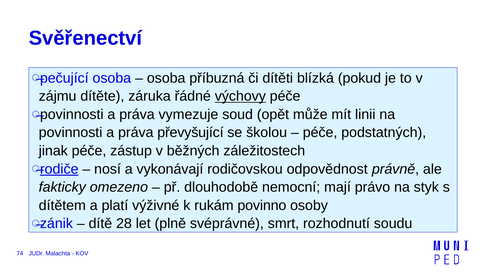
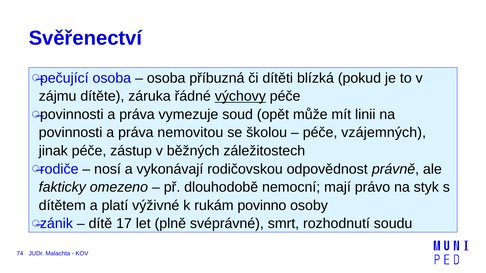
převyšující: převyšující -> nemovitou
podstatných: podstatných -> vzájemných
rodiče underline: present -> none
28: 28 -> 17
